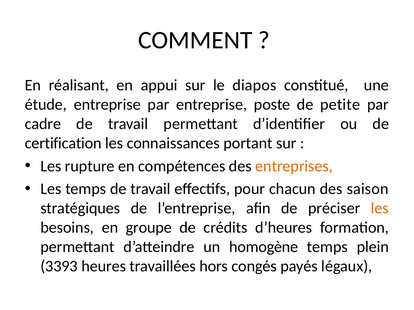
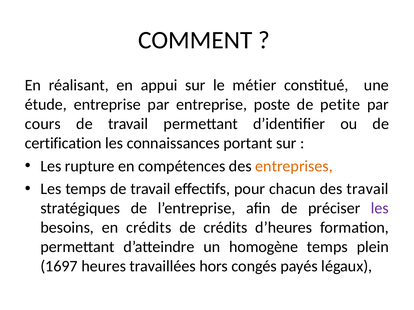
diapos: diapos -> métier
cadre: cadre -> cours
des saison: saison -> travail
les at (380, 209) colour: orange -> purple
en groupe: groupe -> crédits
3393: 3393 -> 1697
